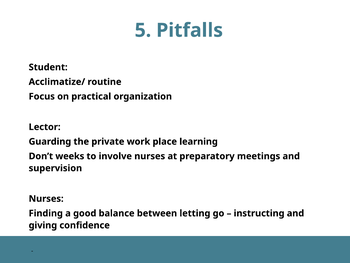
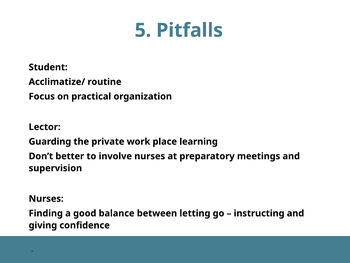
weeks: weeks -> better
